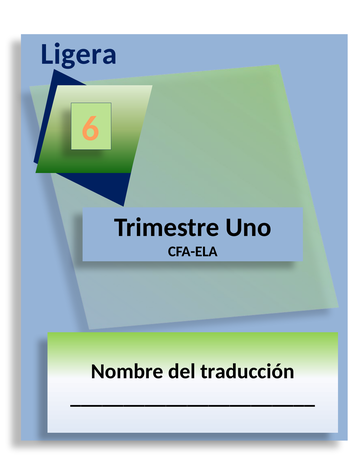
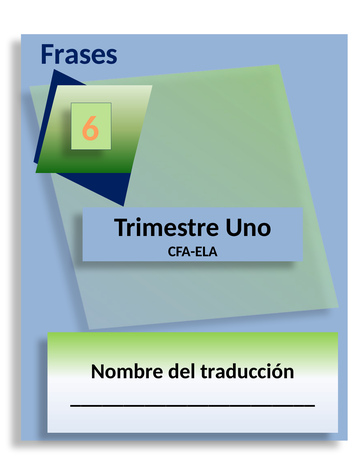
Ligera: Ligera -> Frases
